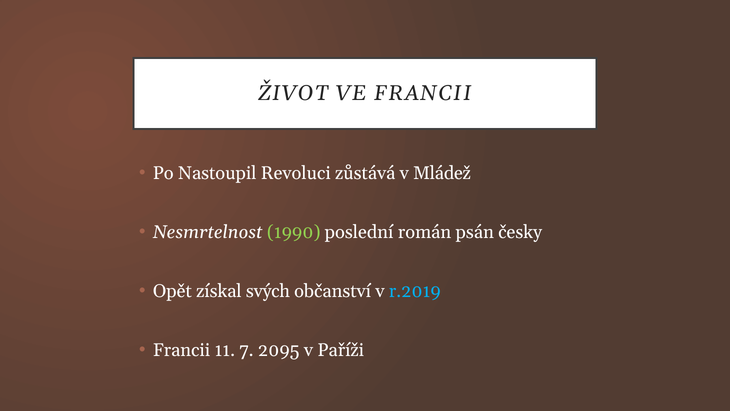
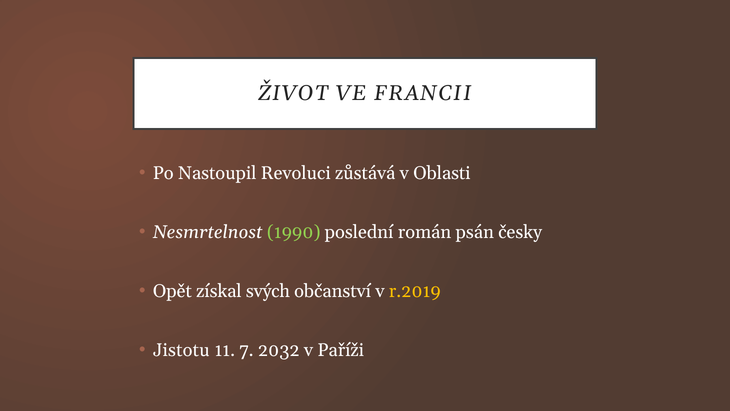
Mládež: Mládež -> Oblasti
r.2019 colour: light blue -> yellow
Francii at (181, 350): Francii -> Jistotu
2095: 2095 -> 2032
